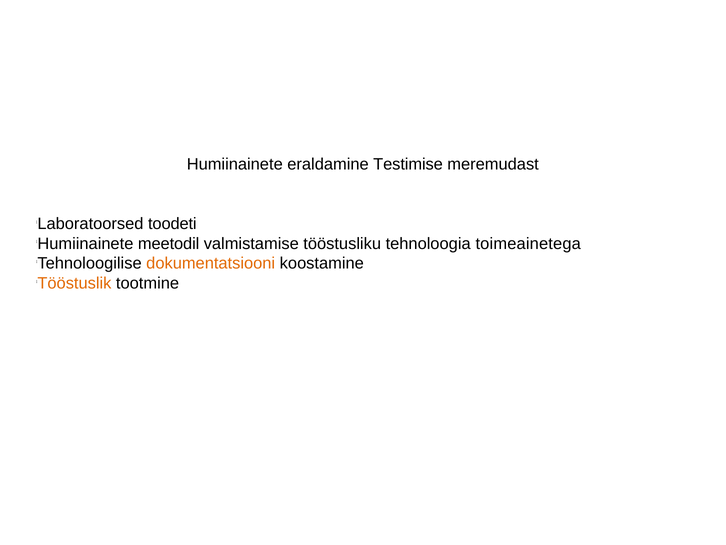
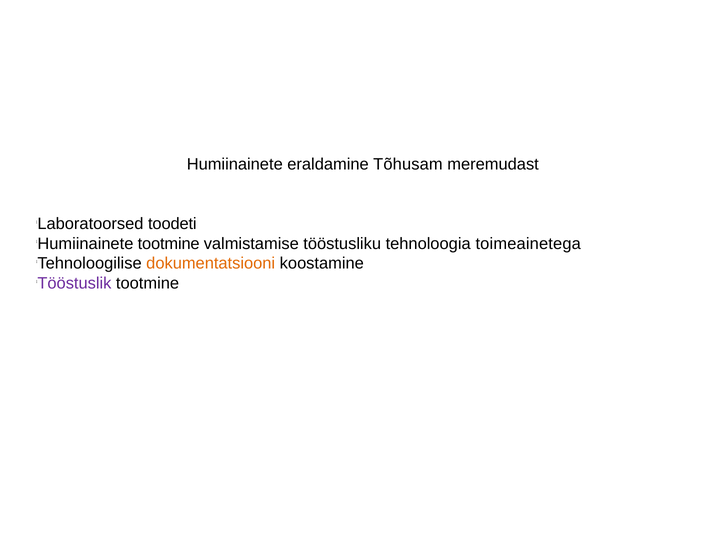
Testimise: Testimise -> Tõhusam
Humiinainete meetodil: meetodil -> tootmine
Tööstuslik colour: orange -> purple
